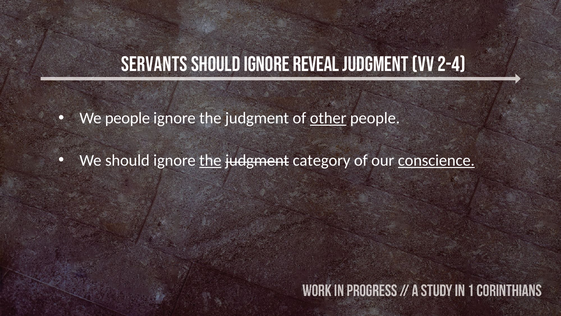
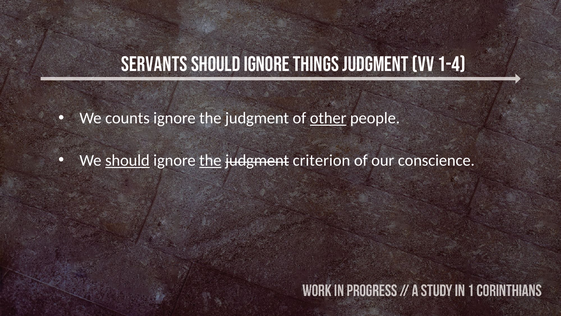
reveal: reveal -> things
2-4: 2-4 -> 1-4
We people: people -> counts
should at (127, 160) underline: none -> present
category: category -> criterion
conscience underline: present -> none
